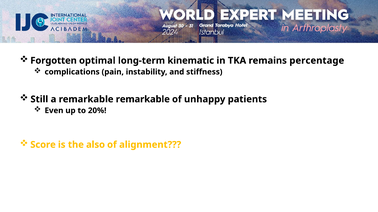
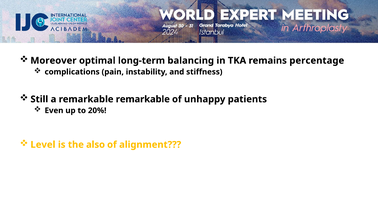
Forgotten: Forgotten -> Moreover
kinematic: kinematic -> balancing
Score: Score -> Level
